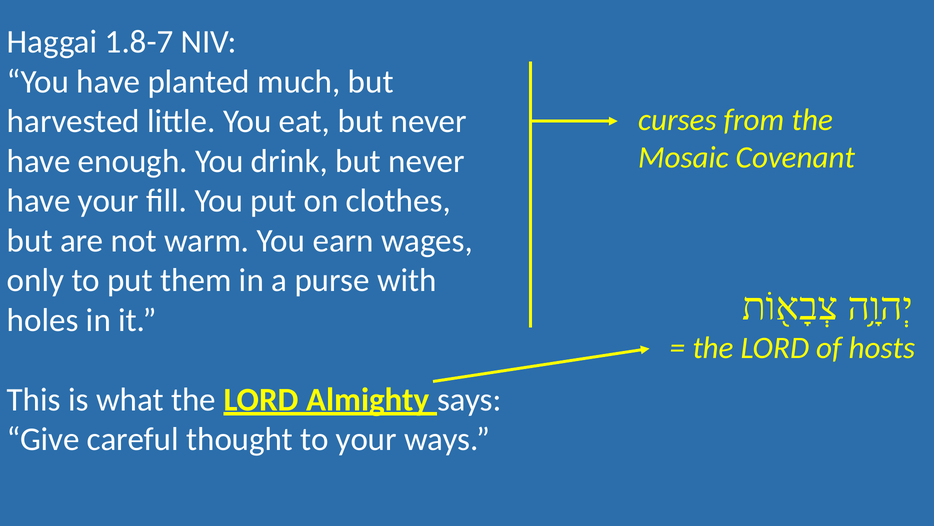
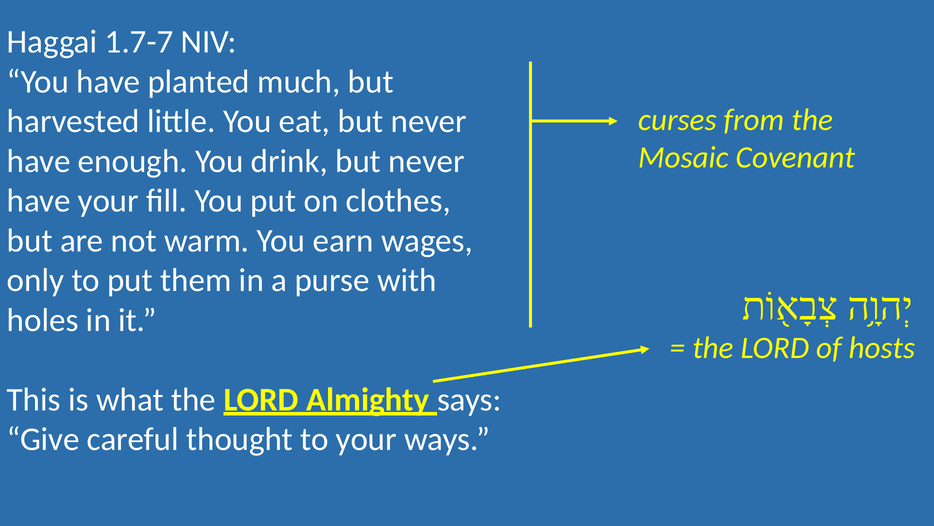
1.8-7: 1.8-7 -> 1.7-7
